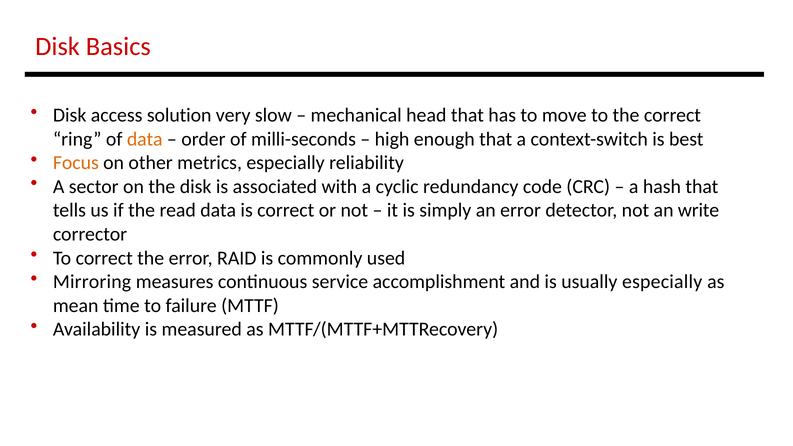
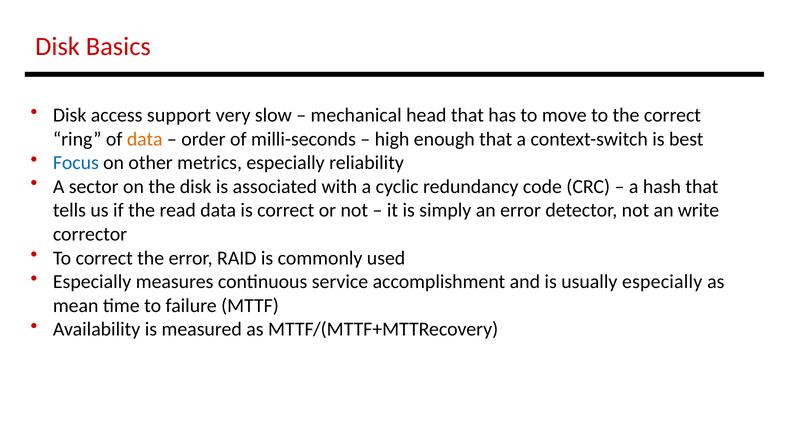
solution: solution -> support
Focus colour: orange -> blue
Mirroring at (92, 282): Mirroring -> Especially
